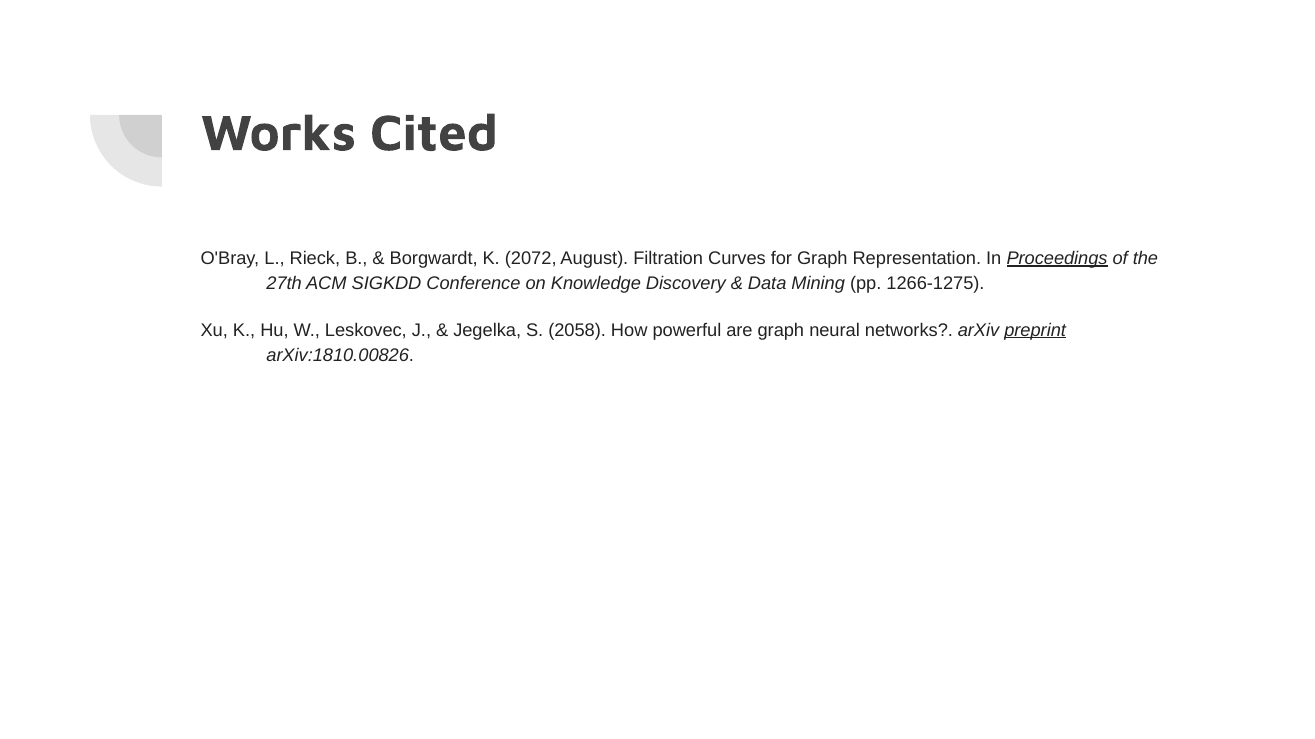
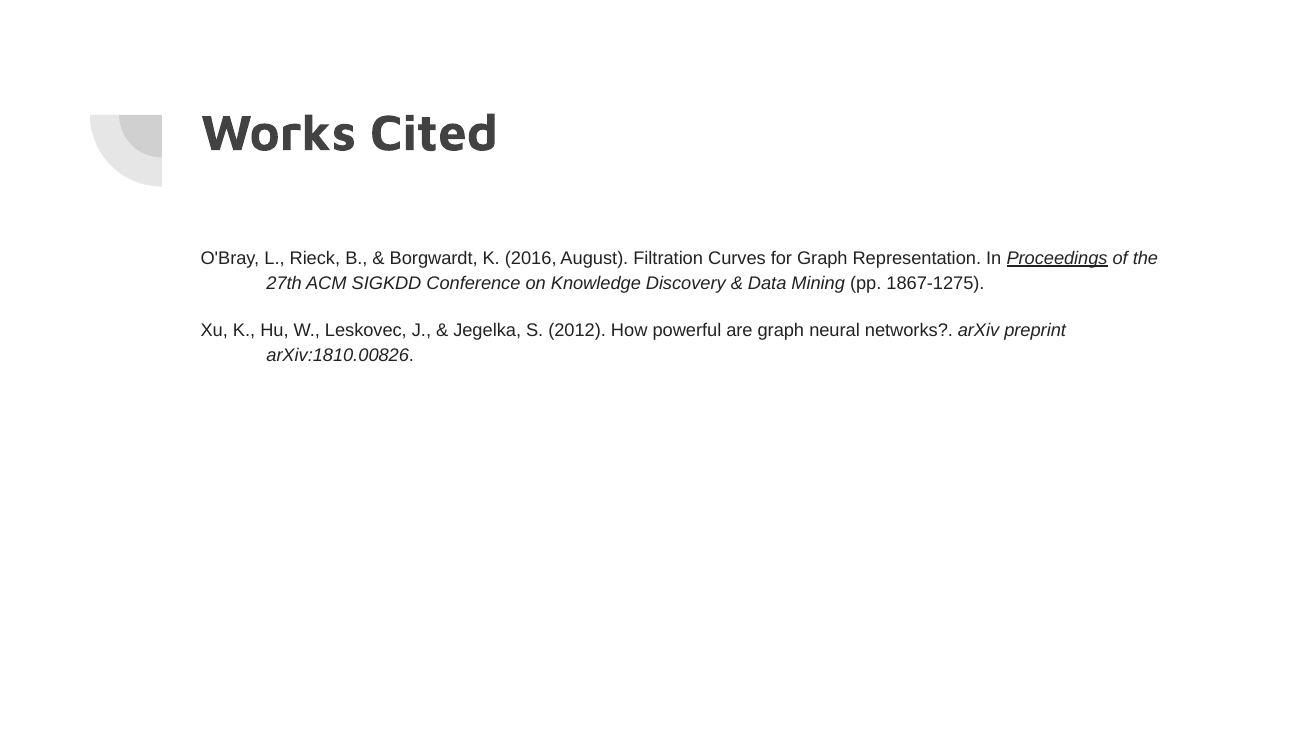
2072: 2072 -> 2016
1266-1275: 1266-1275 -> 1867-1275
2058: 2058 -> 2012
preprint underline: present -> none
